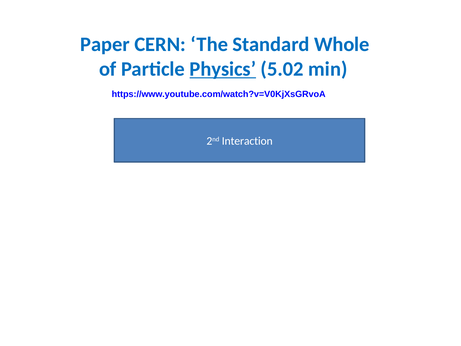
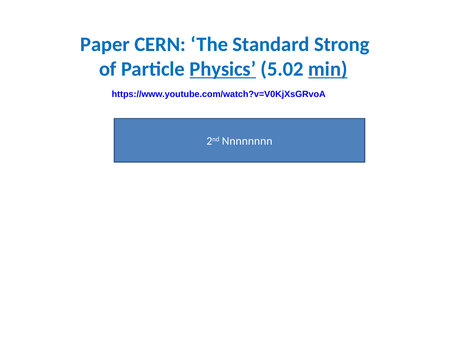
Whole: Whole -> Strong
min underline: none -> present
Interaction: Interaction -> Nnnnnnnn
